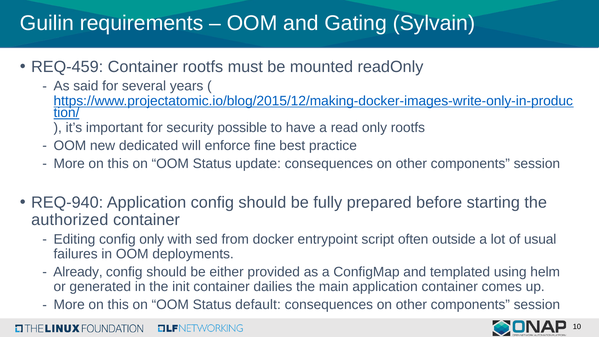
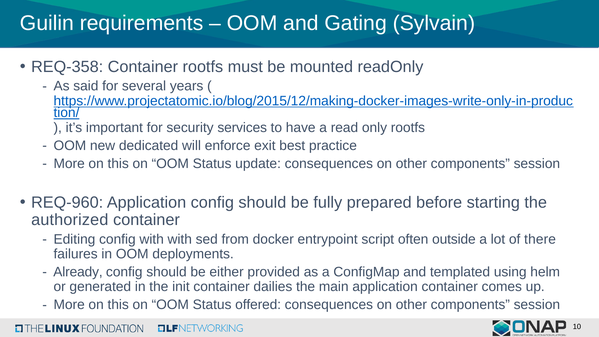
REQ-459: REQ-459 -> REQ-358
possible: possible -> services
fine: fine -> exit
REQ-940: REQ-940 -> REQ-960
config only: only -> with
usual: usual -> there
default: default -> offered
